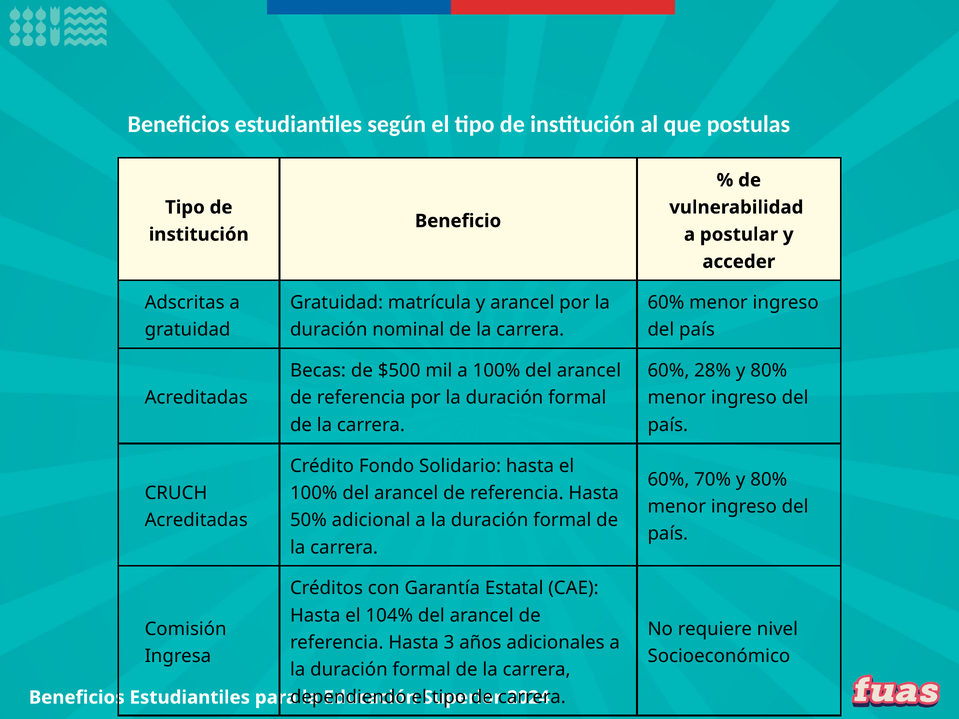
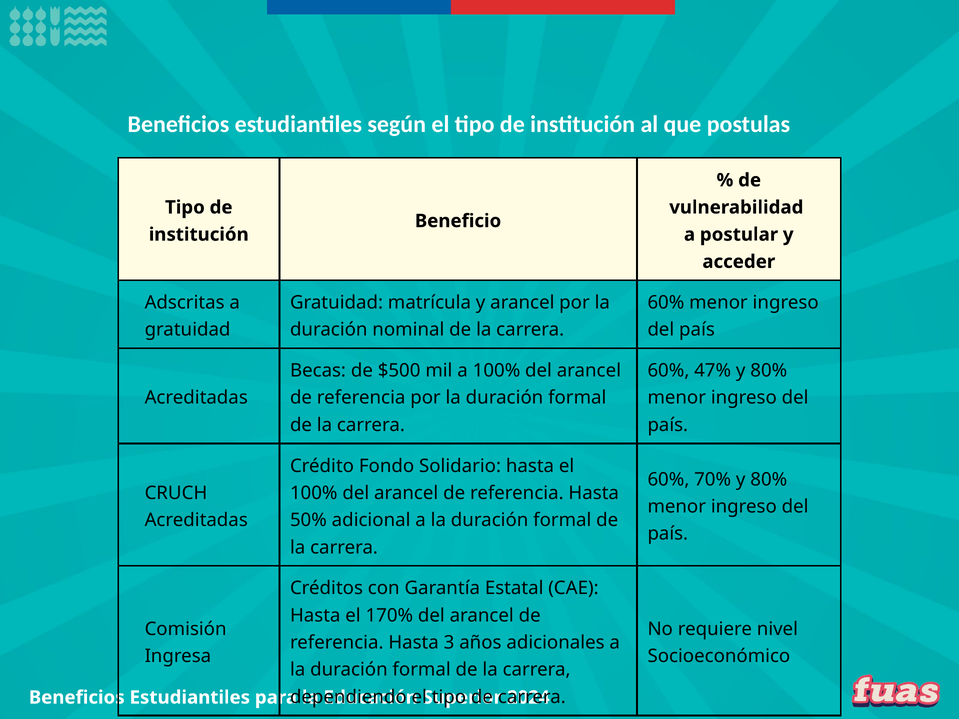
28%: 28% -> 47%
104%: 104% -> 170%
